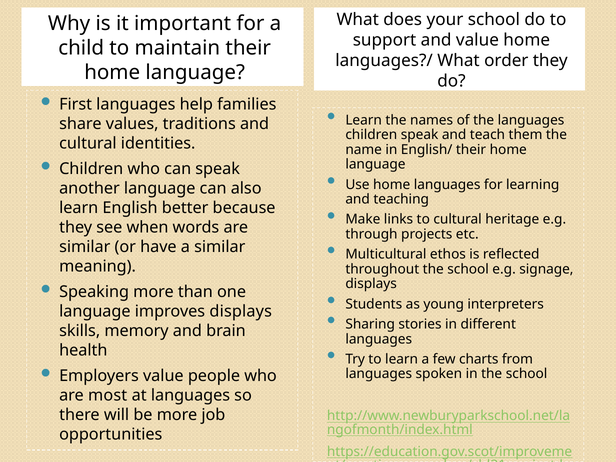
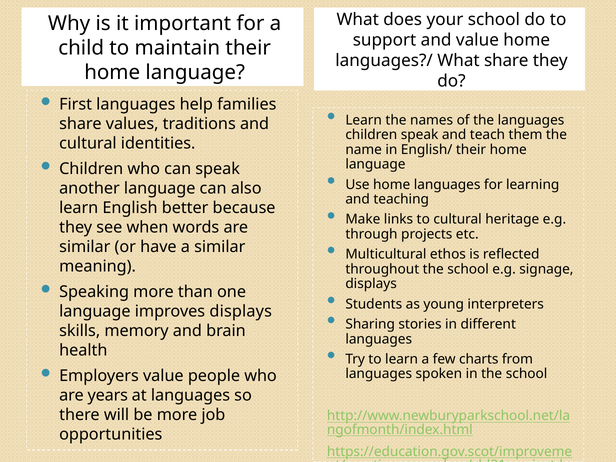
What order: order -> share
most: most -> years
